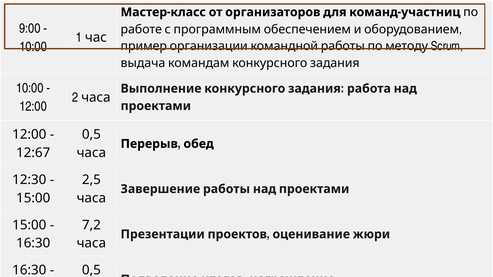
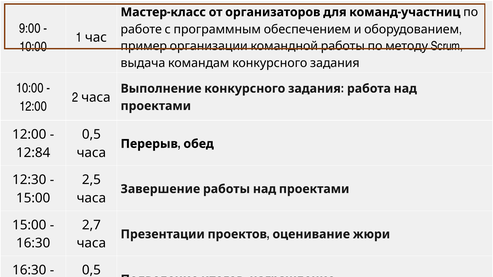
12:67: 12:67 -> 12:84
7,2: 7,2 -> 2,7
